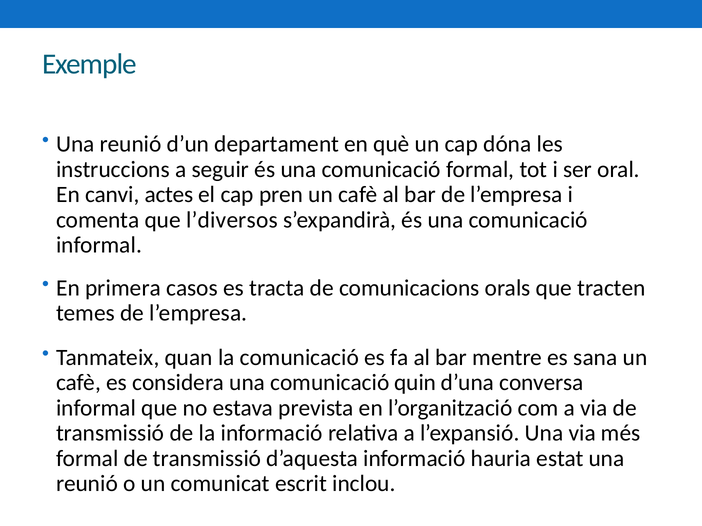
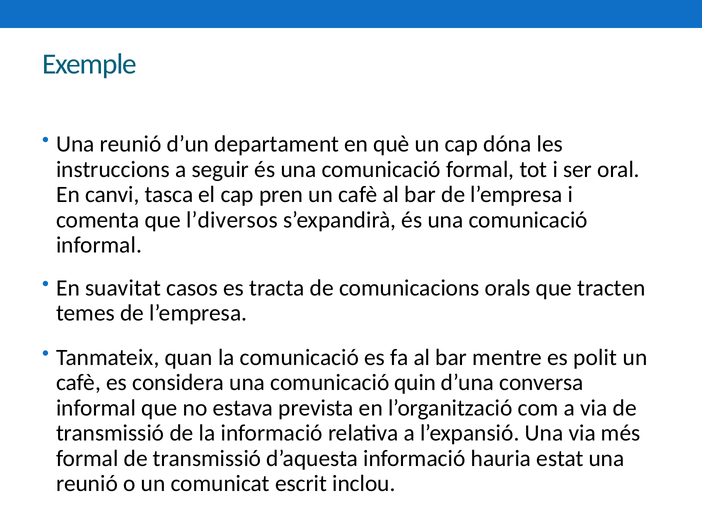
actes: actes -> tasca
primera: primera -> suavitat
sana: sana -> polit
